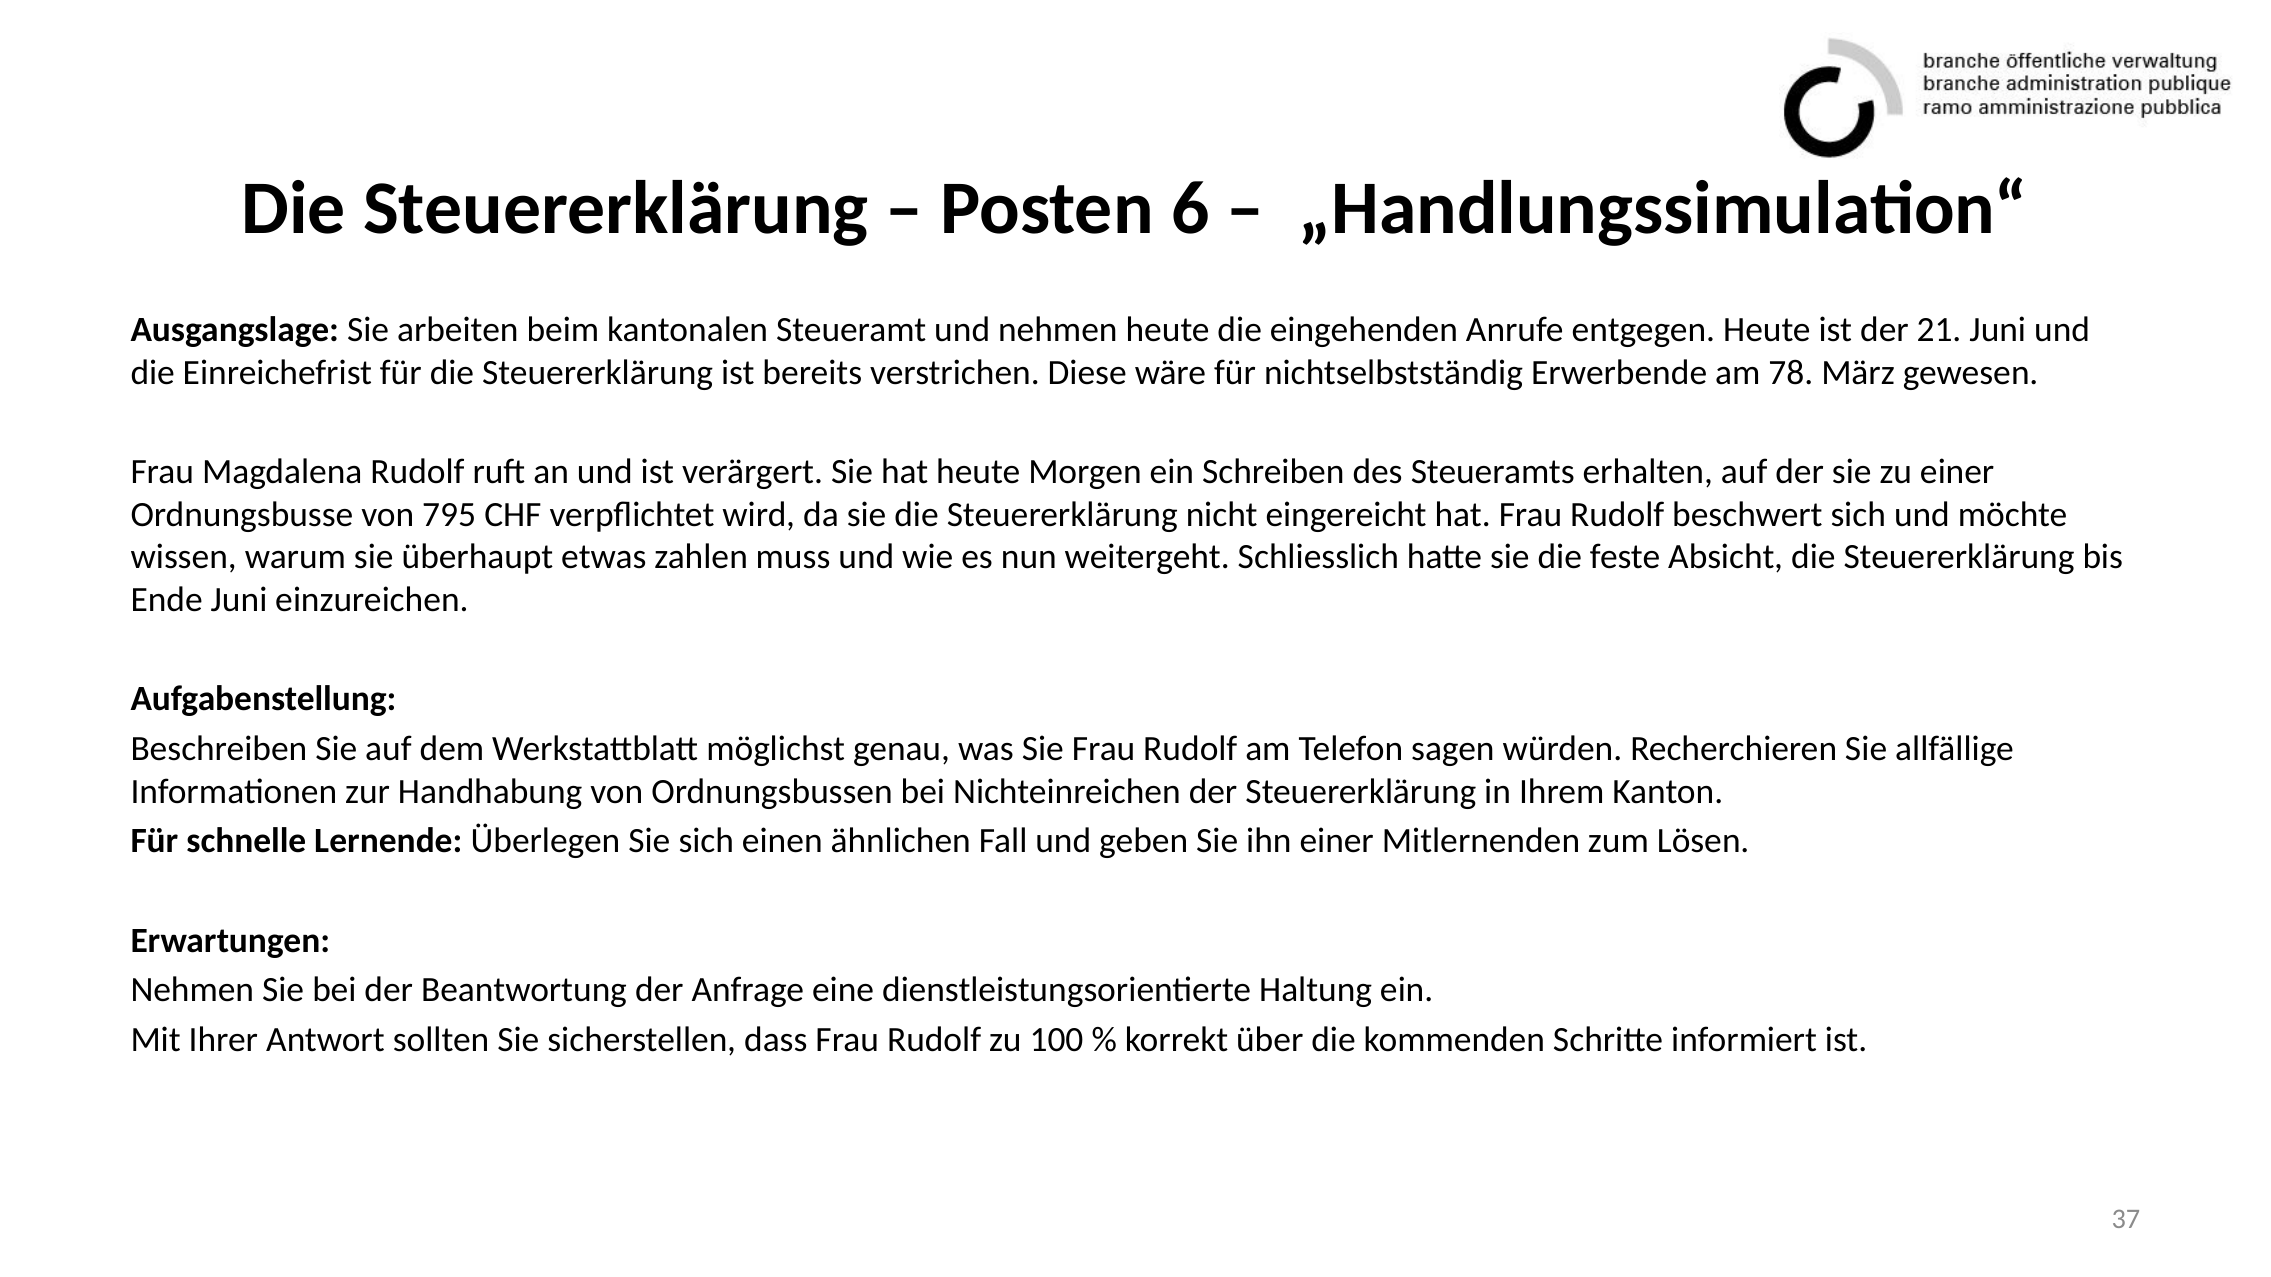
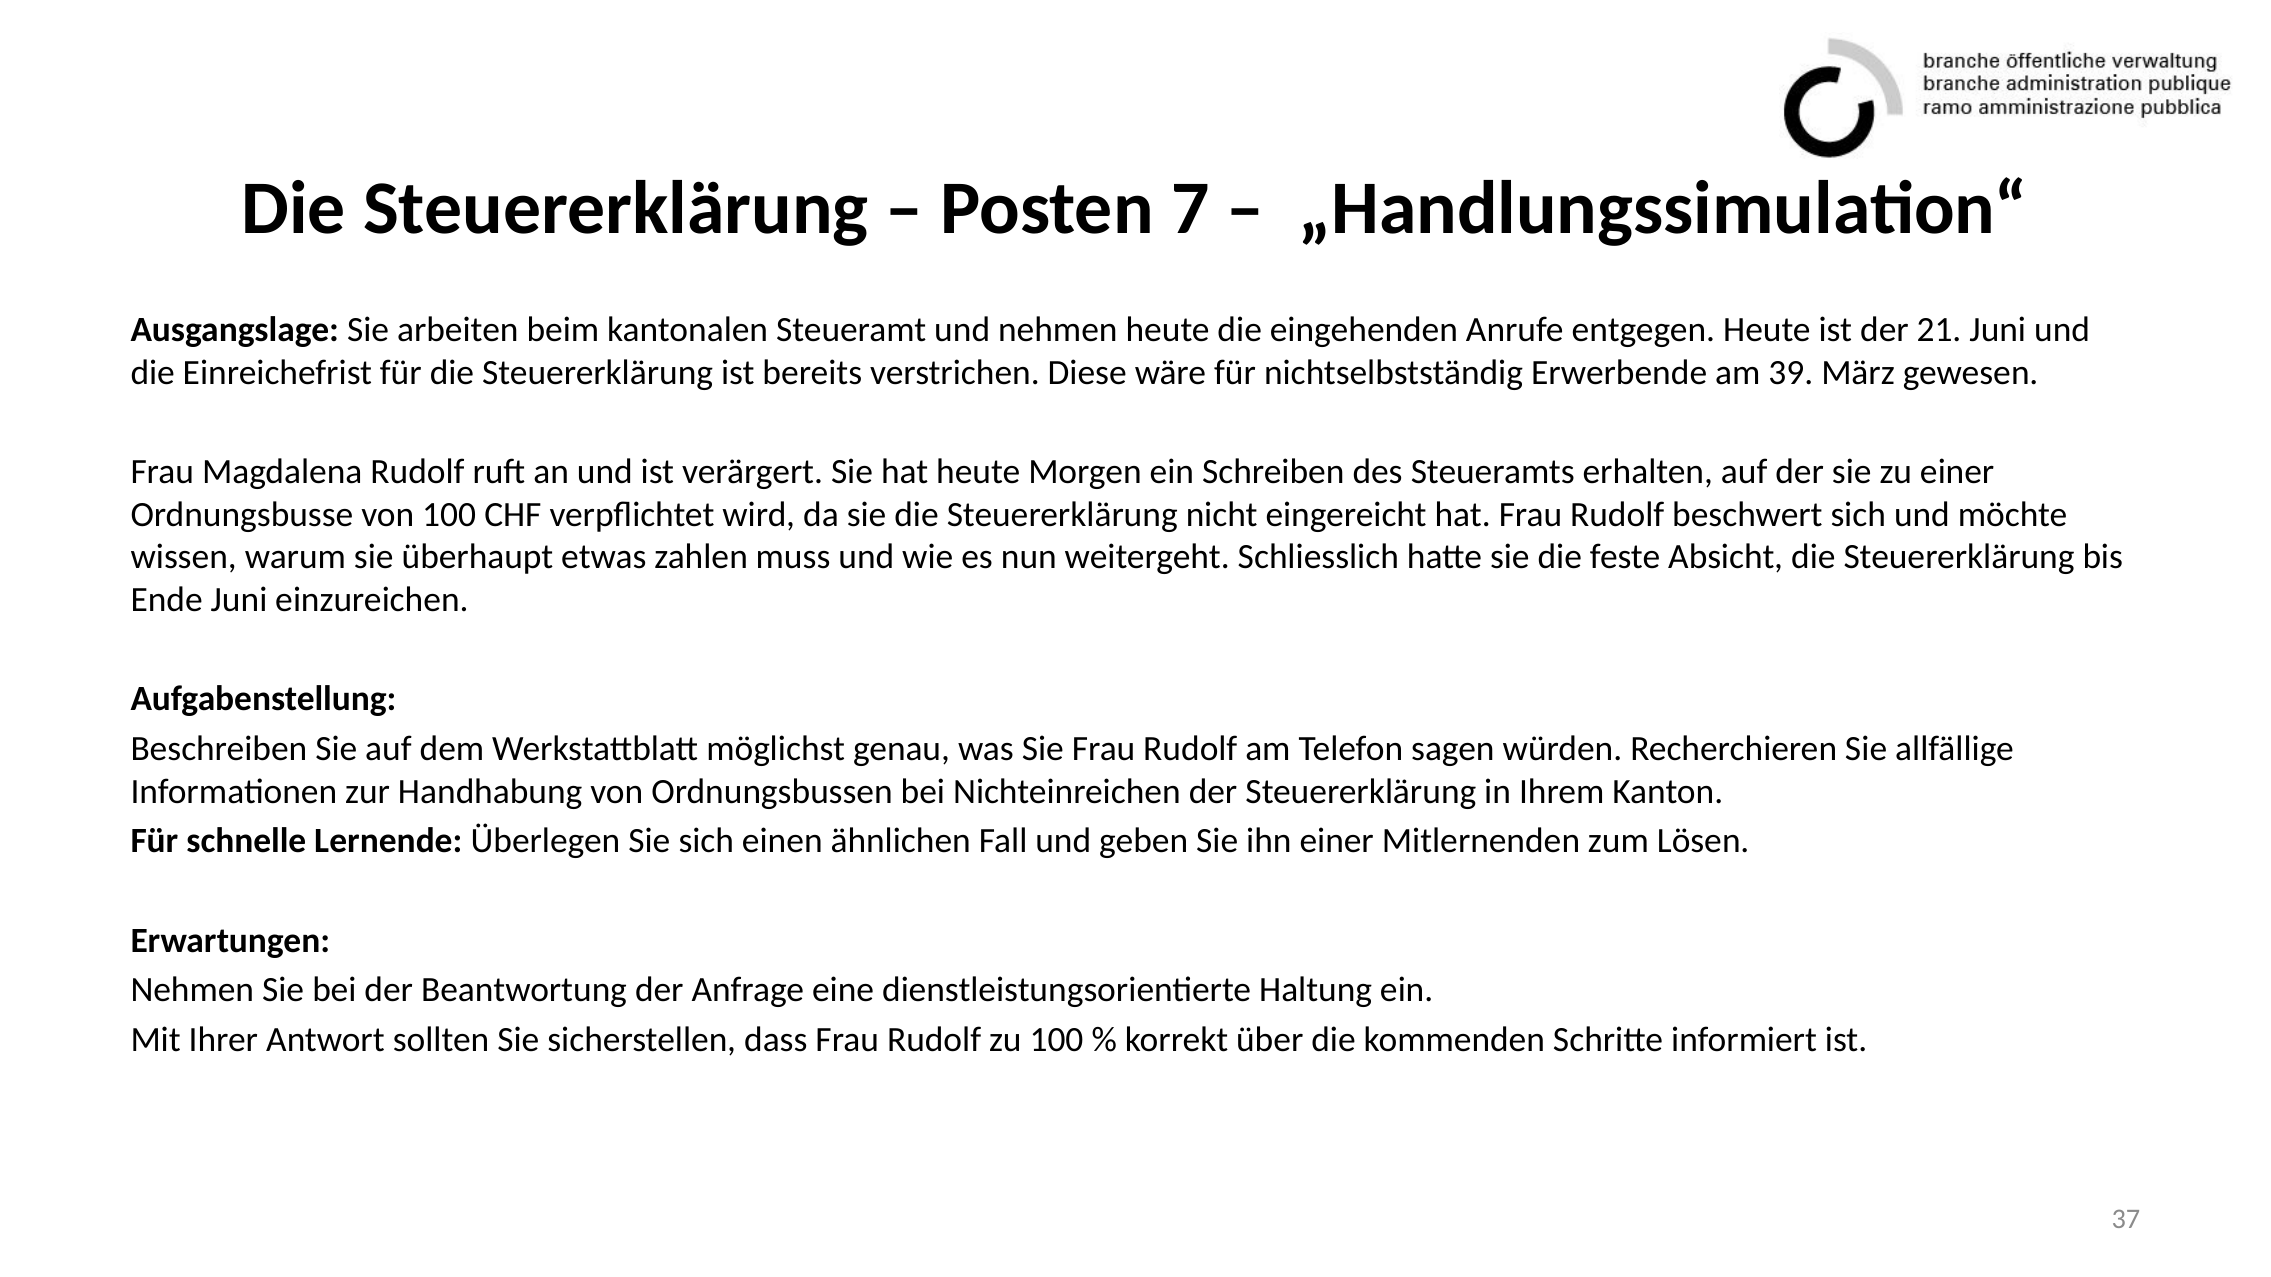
6: 6 -> 7
78: 78 -> 39
von 795: 795 -> 100
